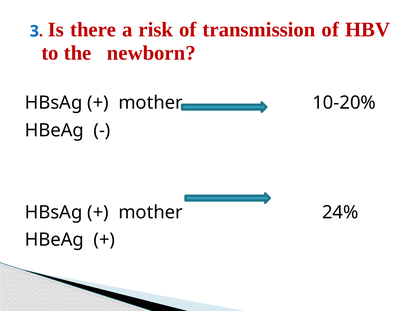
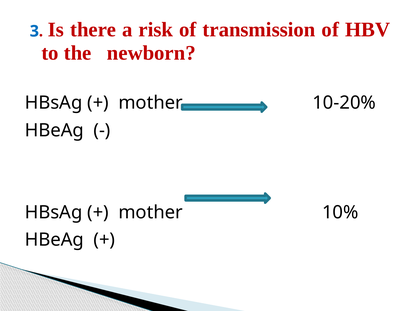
24%: 24% -> 10%
